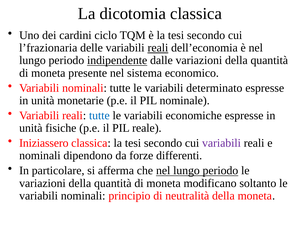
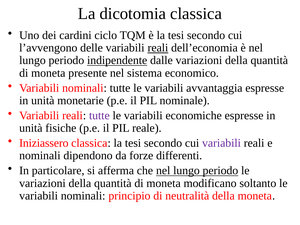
l’frazionaria: l’frazionaria -> l’avvengono
determinato: determinato -> avvantaggia
tutte at (99, 115) colour: blue -> purple
